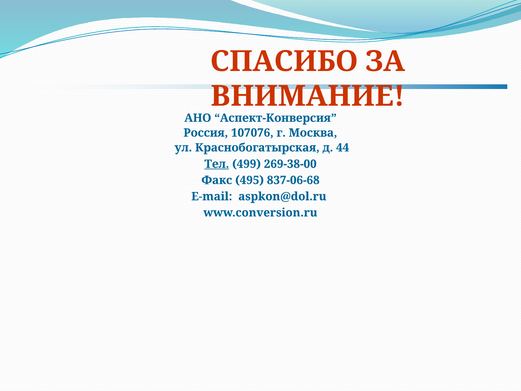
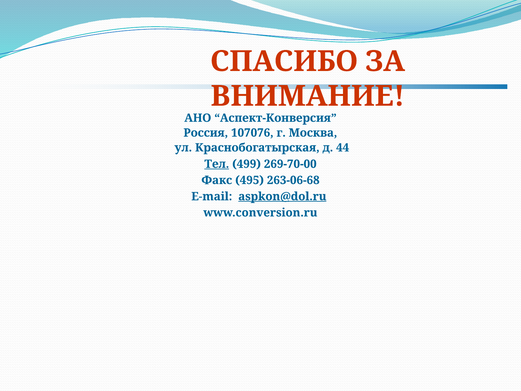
269-38-00: 269-38-00 -> 269-70-00
837-06-68: 837-06-68 -> 263-06-68
aspkon@dol.ru underline: none -> present
